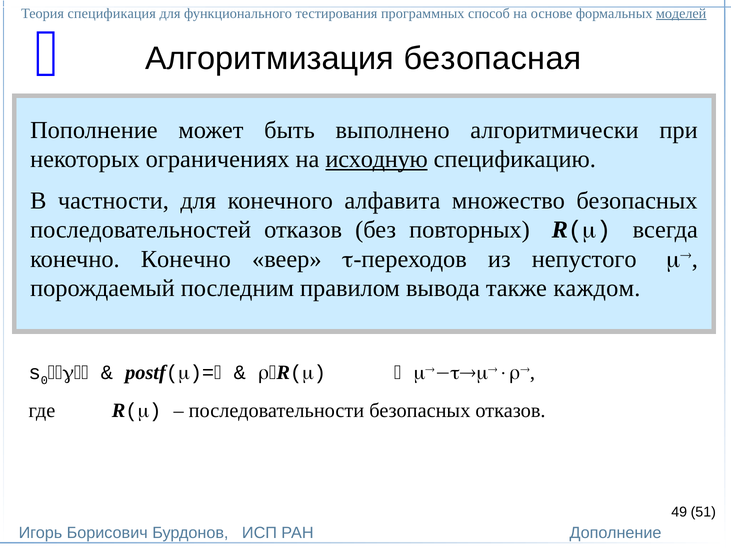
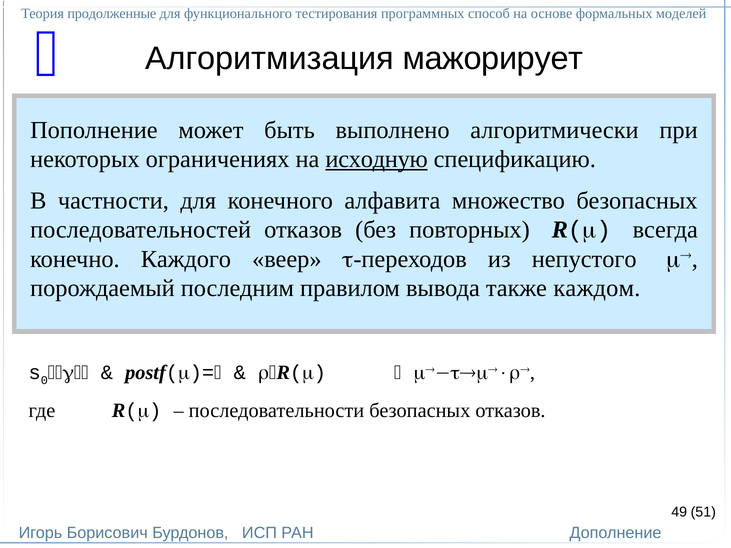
спецификация: спецификация -> продолженные
моделей underline: present -> none
безопасная: безопасная -> мажорирует
конечно Конечно: Конечно -> Каждого
